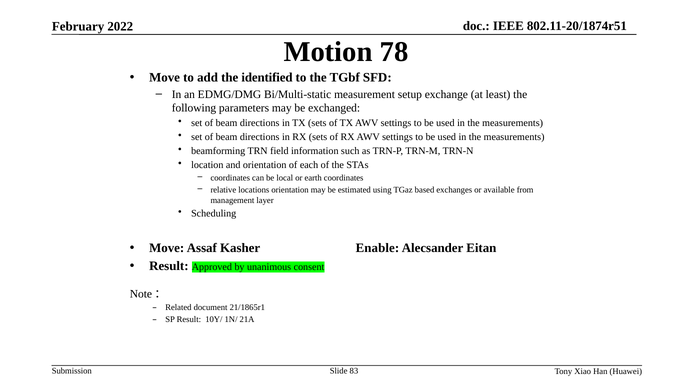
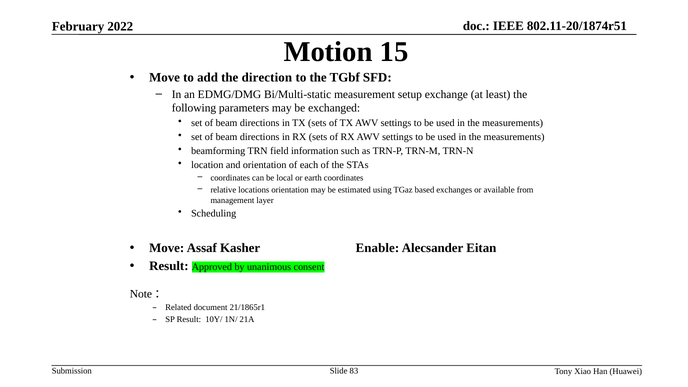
78: 78 -> 15
identified: identified -> direction
